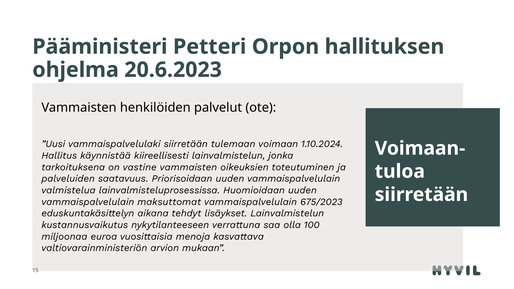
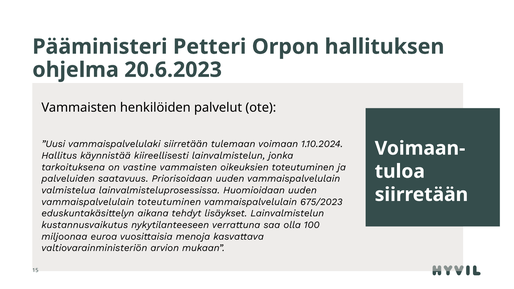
vammaispalvelulain maksuttomat: maksuttomat -> toteutuminen
